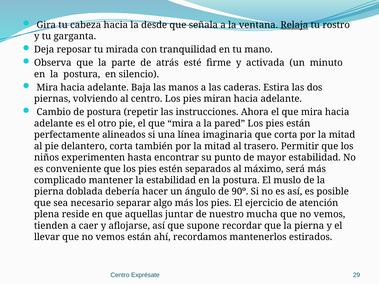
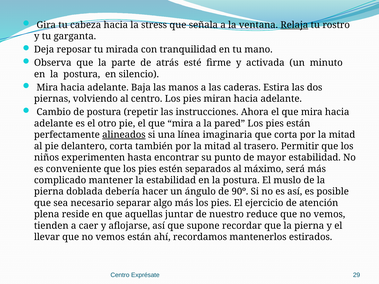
desde: desde -> stress
alineados underline: none -> present
mucha: mucha -> reduce
